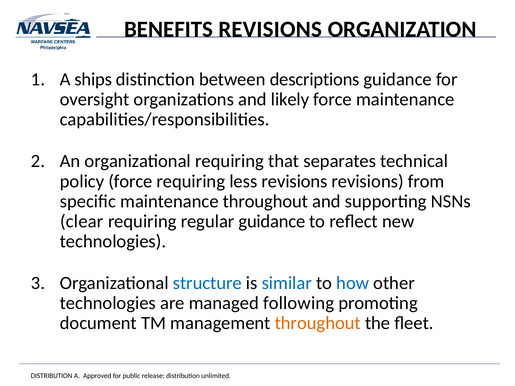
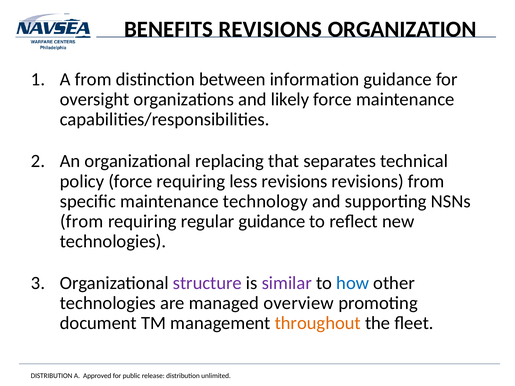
A ships: ships -> from
descriptions: descriptions -> information
organizational requiring: requiring -> replacing
maintenance throughout: throughout -> technology
clear at (82, 221): clear -> from
structure colour: blue -> purple
similar colour: blue -> purple
following: following -> overview
